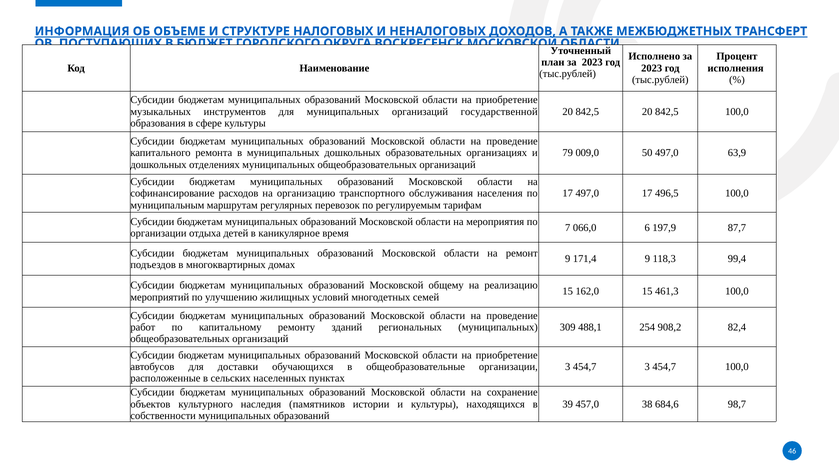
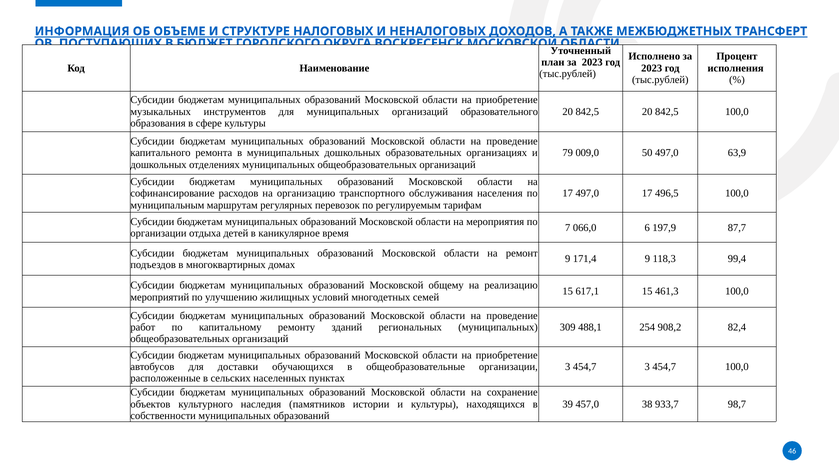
государственной: государственной -> образовательного
162,0: 162,0 -> 617,1
684,6: 684,6 -> 933,7
